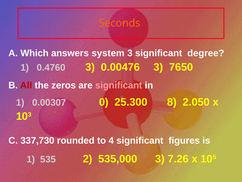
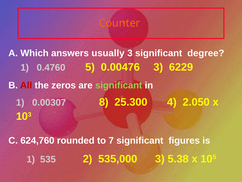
Seconds: Seconds -> Counter
system: system -> usually
0.4760 3: 3 -> 5
7650: 7650 -> 6229
significant at (119, 85) colour: pink -> light green
0: 0 -> 8
8: 8 -> 4
337,730: 337,730 -> 624,760
4: 4 -> 7
7.26: 7.26 -> 5.38
